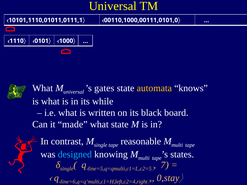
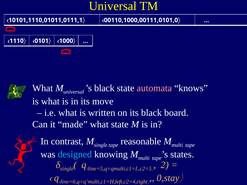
’s gates: gates -> black
automata colour: yellow -> pink
while: while -> move
7: 7 -> 2
